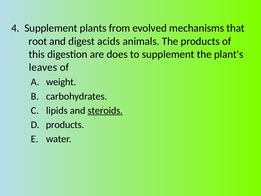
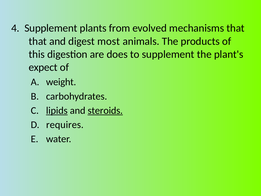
root at (38, 41): root -> that
acids: acids -> most
leaves: leaves -> expect
lipids underline: none -> present
products at (65, 125): products -> requires
